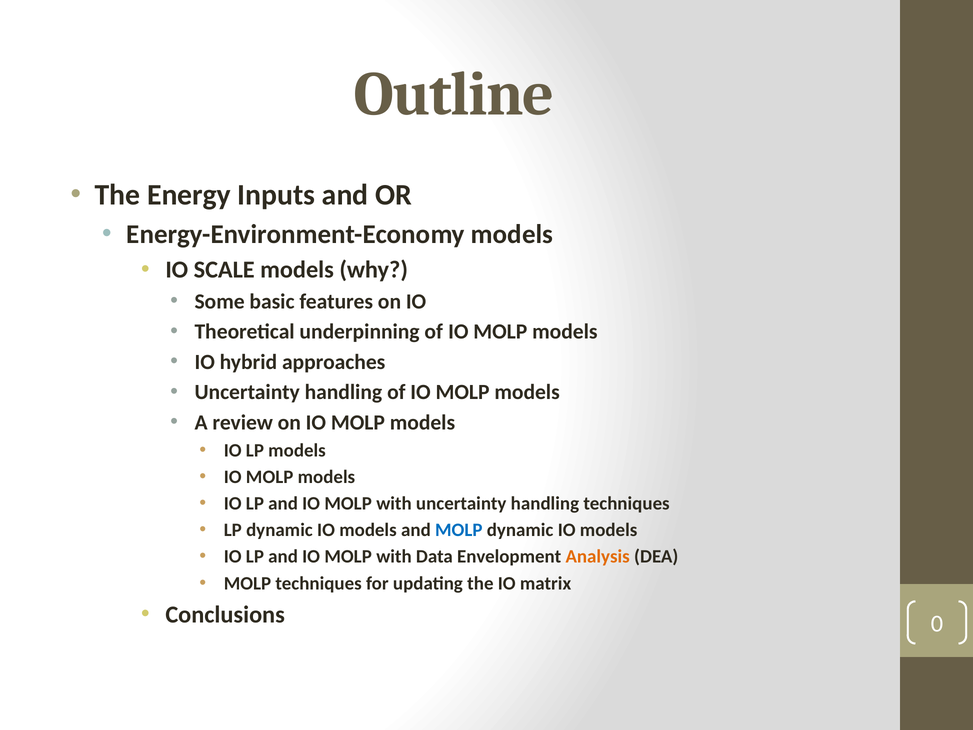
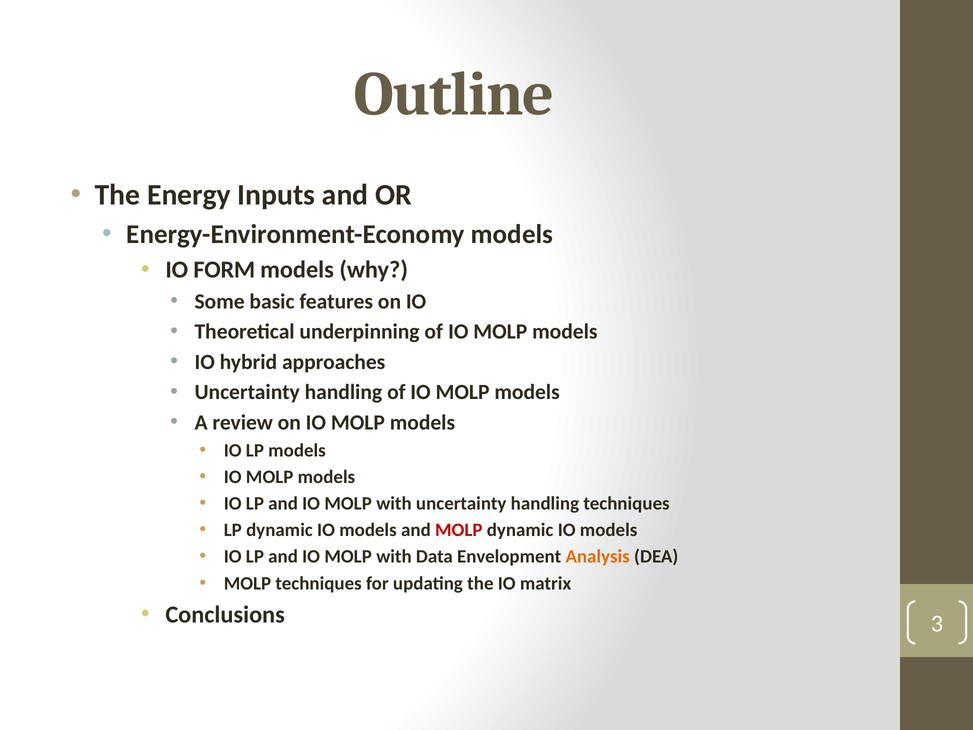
SCALE: SCALE -> FORM
MOLP at (459, 530) colour: blue -> red
0: 0 -> 3
